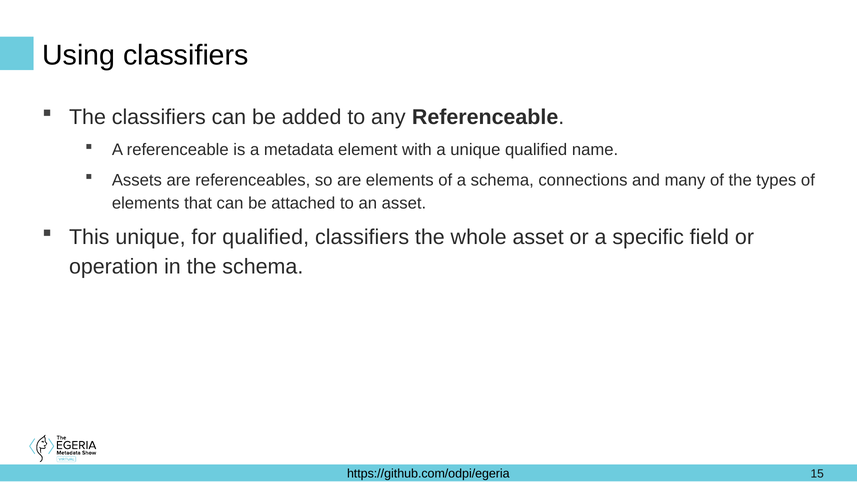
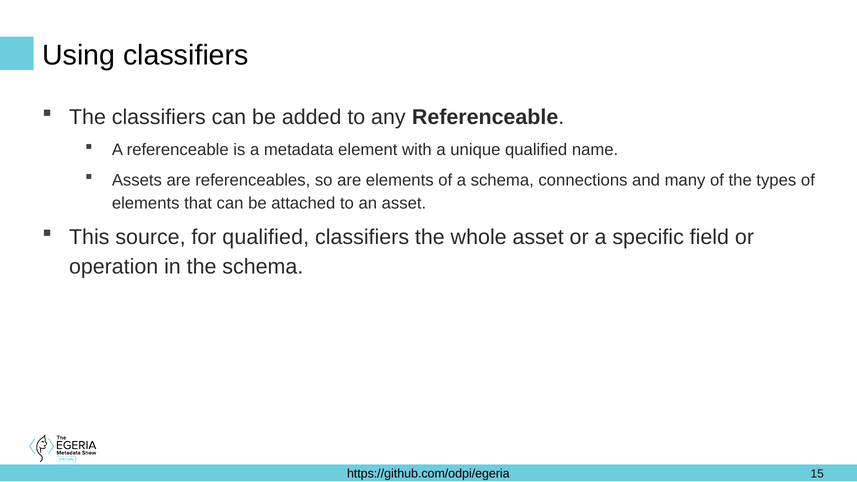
This unique: unique -> source
